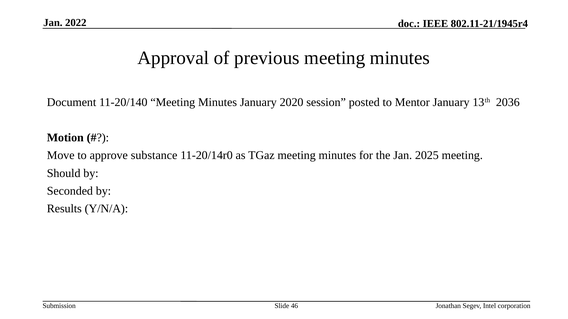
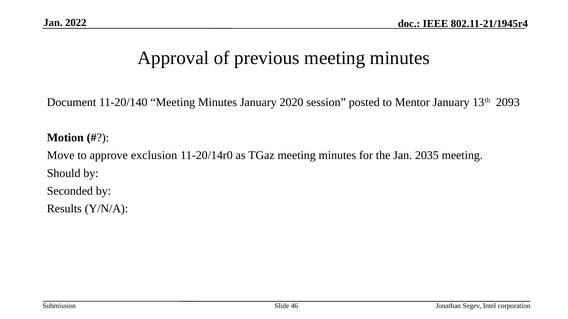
2036: 2036 -> 2093
substance: substance -> exclusion
2025: 2025 -> 2035
